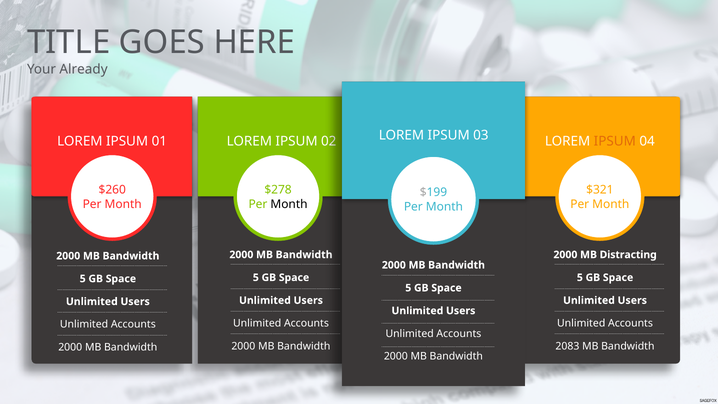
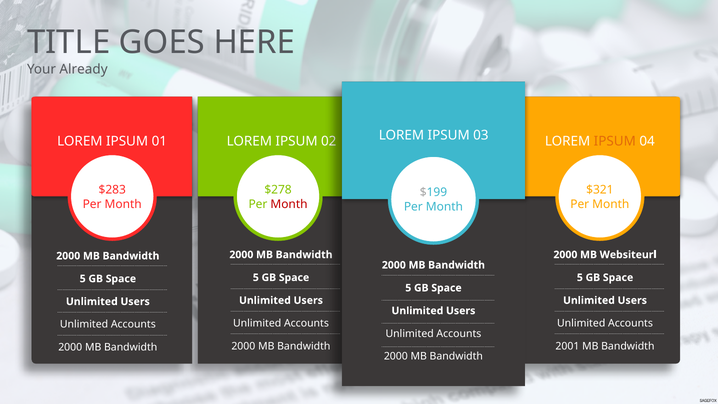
$260: $260 -> $283
Month at (289, 204) colour: black -> red
Distracting: Distracting -> Websiteurl
2083: 2083 -> 2001
